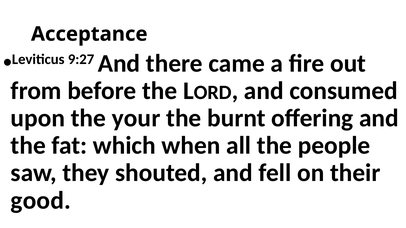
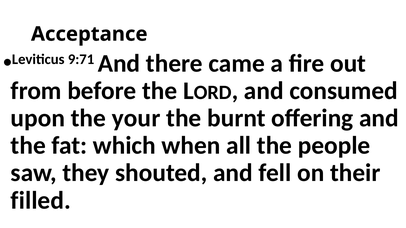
9:27: 9:27 -> 9:71
good: good -> filled
